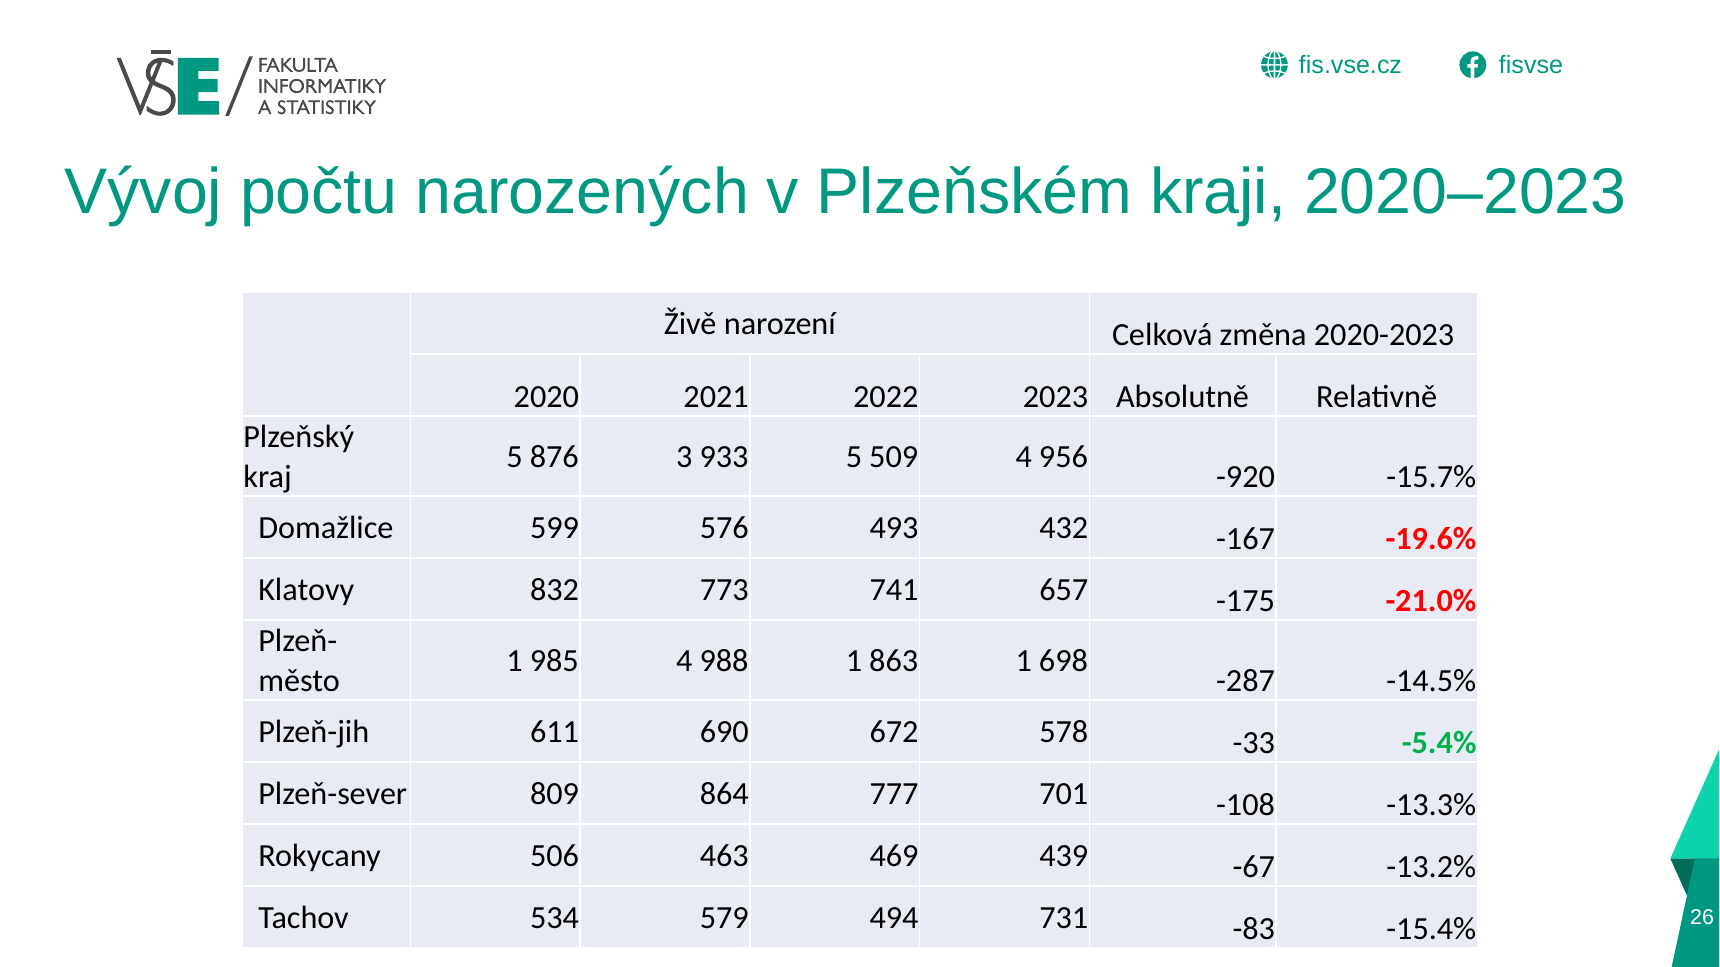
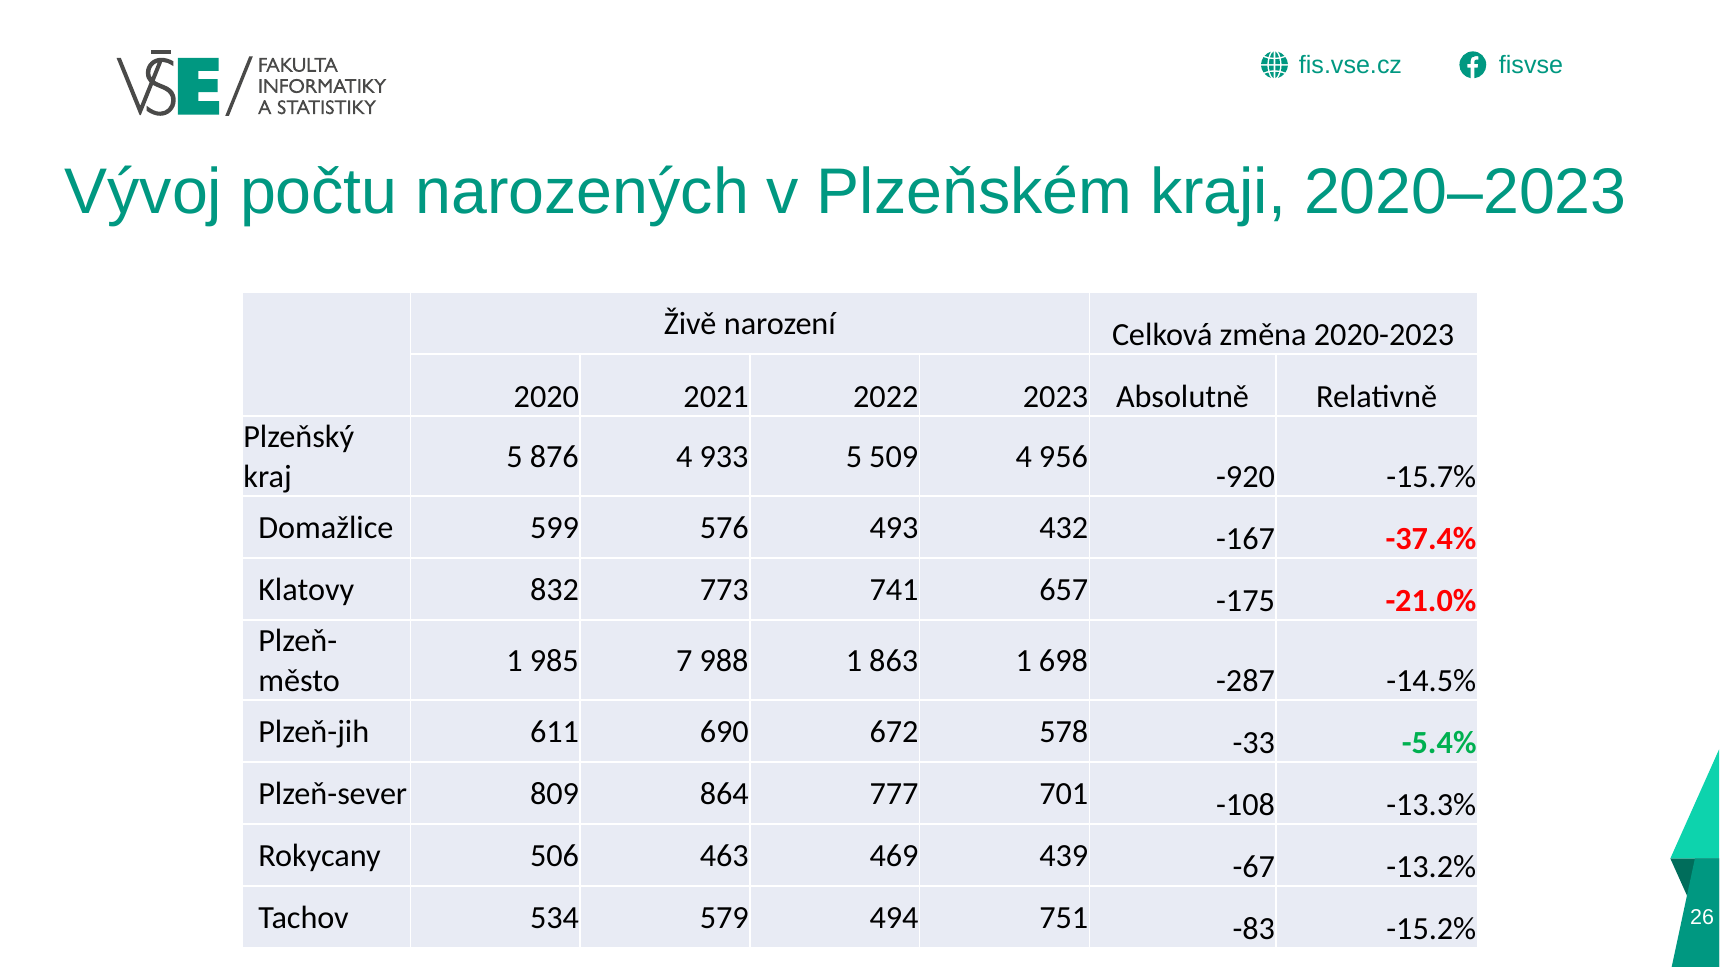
876 3: 3 -> 4
-19.6%: -19.6% -> -37.4%
985 4: 4 -> 7
731: 731 -> 751
-15.4%: -15.4% -> -15.2%
